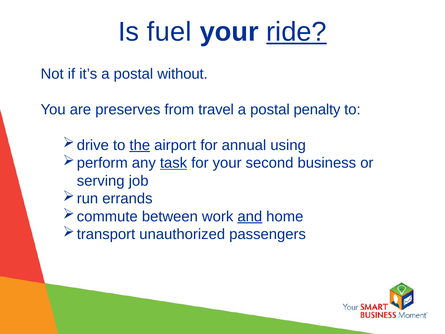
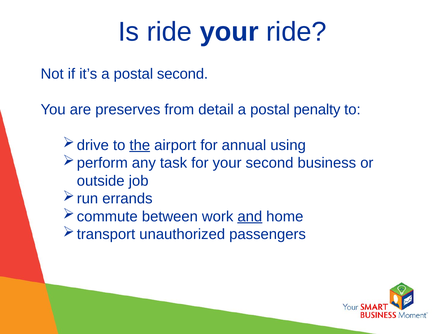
Is fuel: fuel -> ride
ride at (296, 32) underline: present -> none
postal without: without -> second
travel: travel -> detail
task underline: present -> none
serving: serving -> outside
